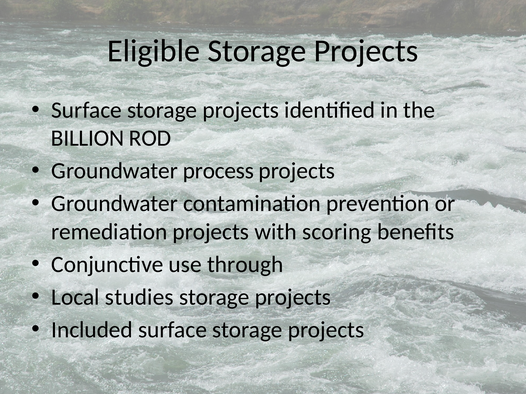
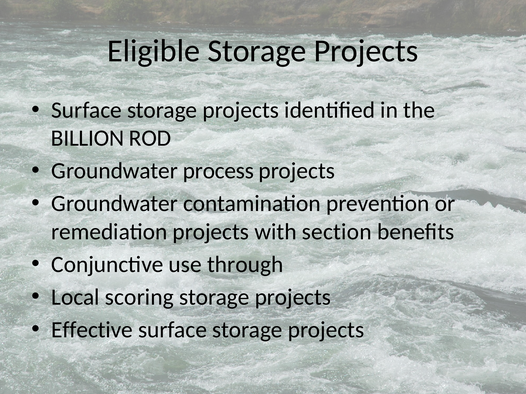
scoring: scoring -> section
studies: studies -> scoring
Included: Included -> Effective
